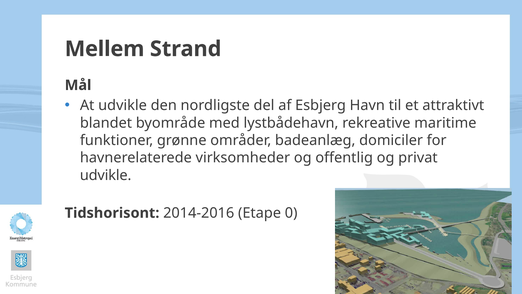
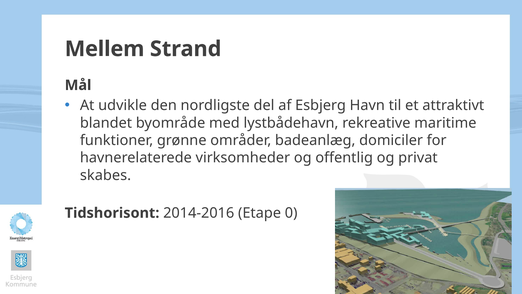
udvikle at (106, 175): udvikle -> skabes
